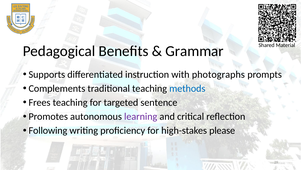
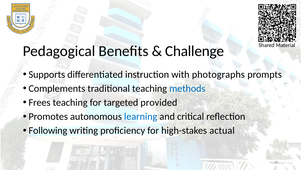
Grammar: Grammar -> Challenge
sentence: sentence -> provided
learning colour: purple -> blue
please: please -> actual
